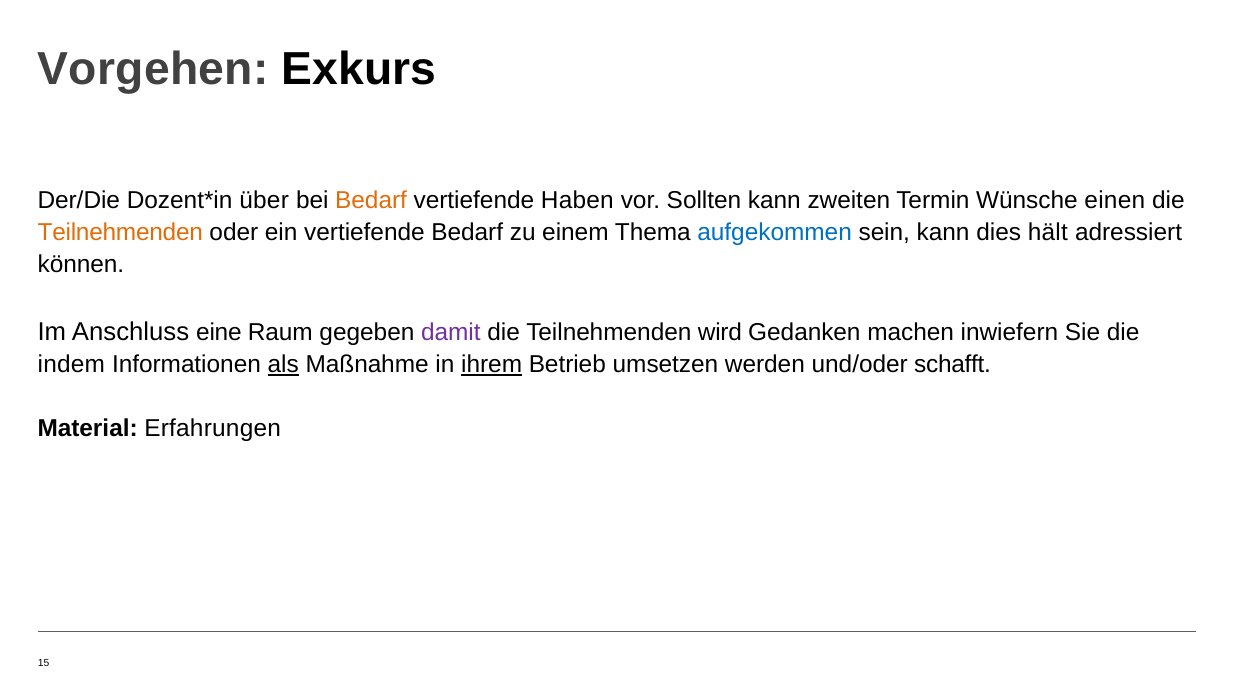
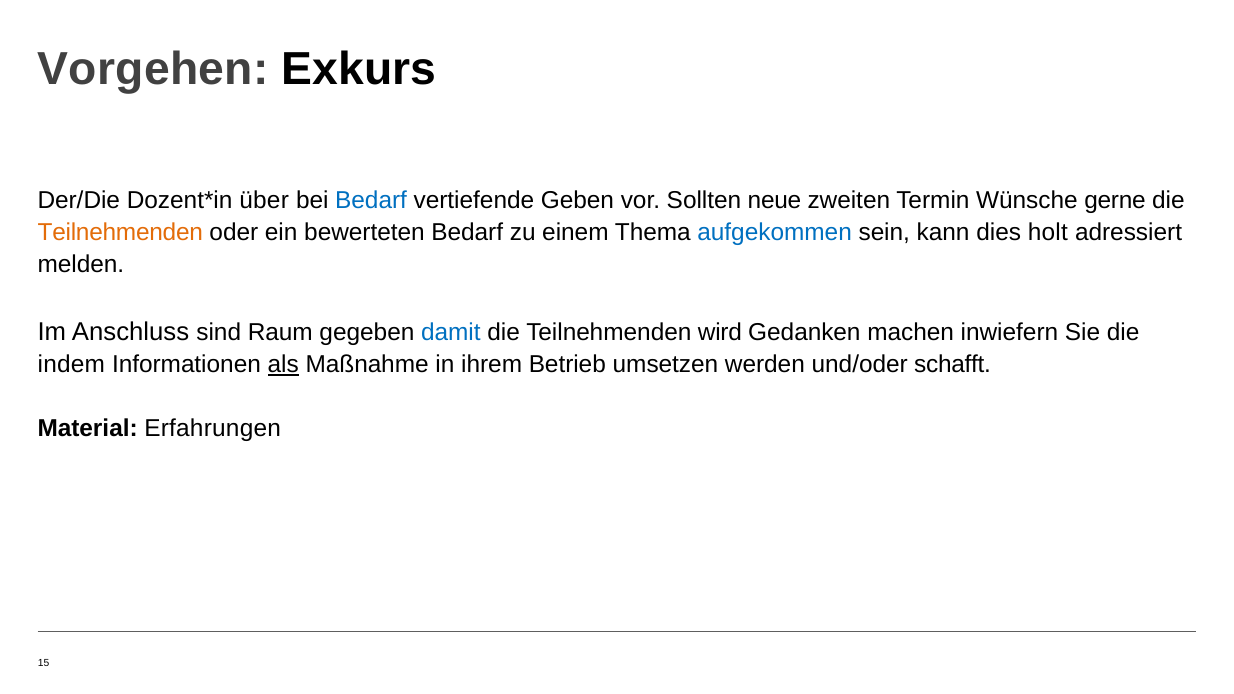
Bedarf at (371, 200) colour: orange -> blue
Haben: Haben -> Geben
Sollten kann: kann -> neue
einen: einen -> gerne
ein vertiefende: vertiefende -> bewerteten
hält: hält -> holt
können: können -> melden
eine: eine -> sind
damit colour: purple -> blue
ihrem underline: present -> none
